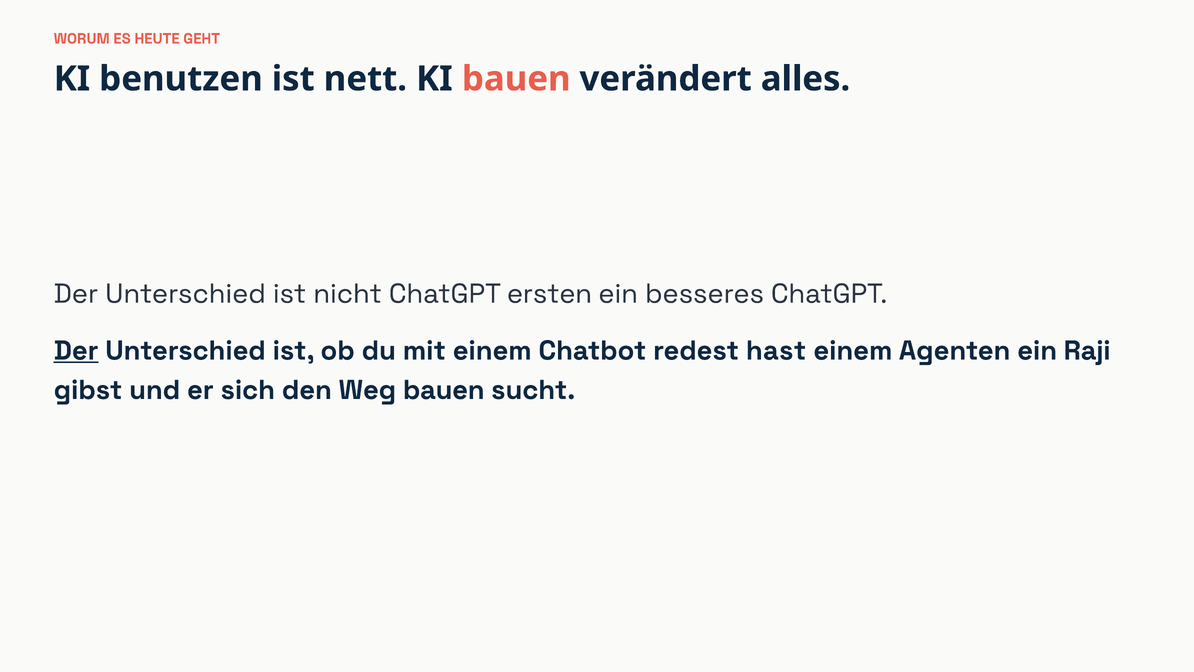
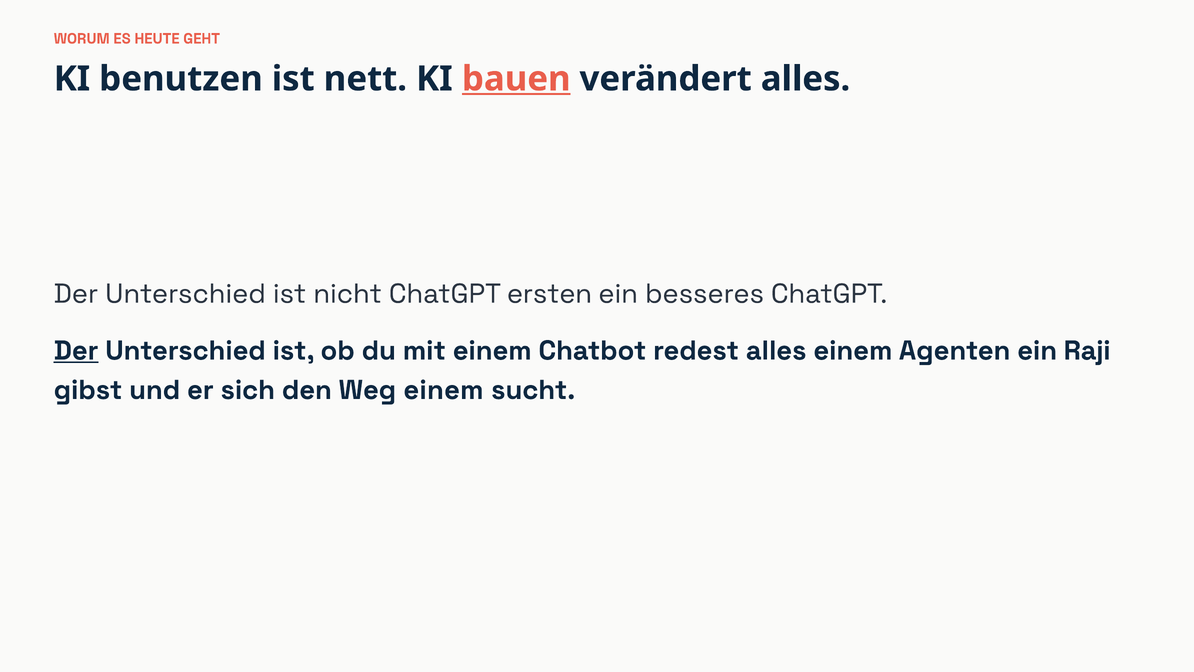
bauen at (516, 79) underline: none -> present
redest hast: hast -> alles
Weg bauen: bauen -> einem
